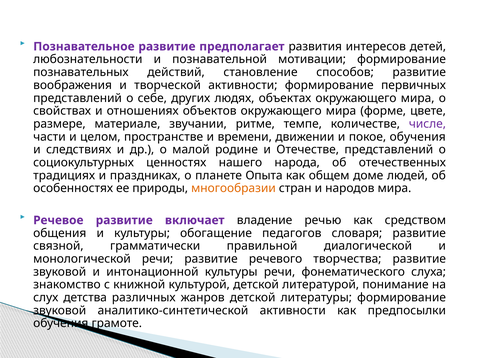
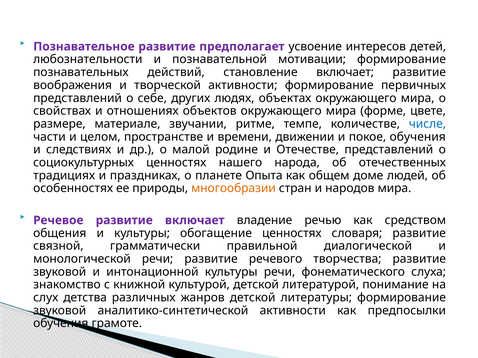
развития: развития -> усвоение
становление способов: способов -> включает
числе colour: purple -> blue
обогащение педагогов: педагогов -> ценностях
